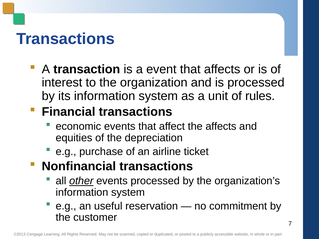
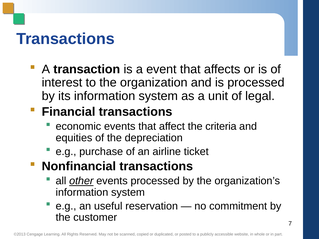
rules: rules -> legal
the affects: affects -> criteria
